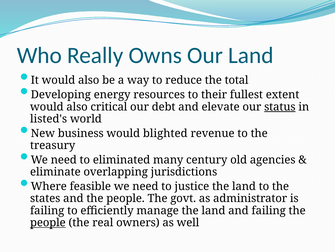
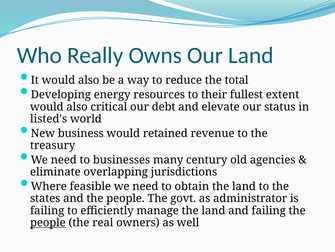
status underline: present -> none
blighted: blighted -> retained
eliminated: eliminated -> businesses
justice: justice -> obtain
